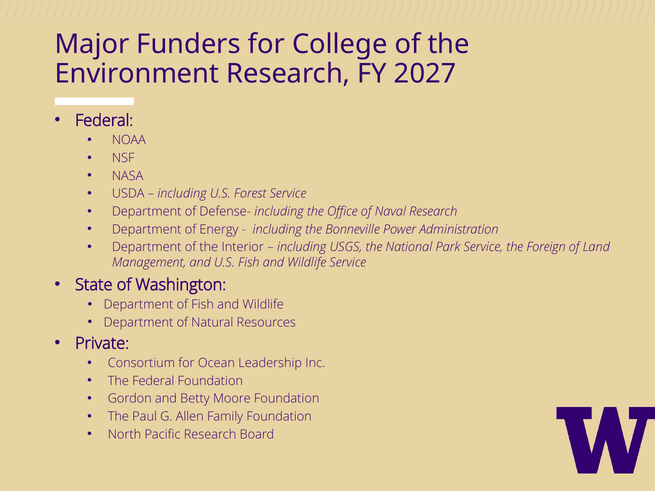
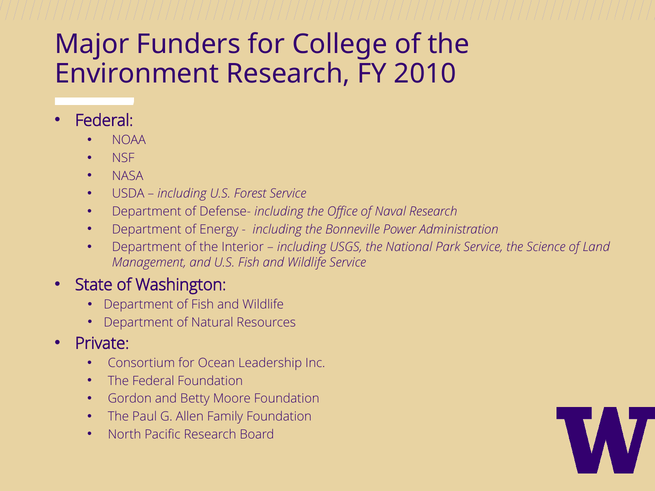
2027: 2027 -> 2010
Foreign: Foreign -> Science
